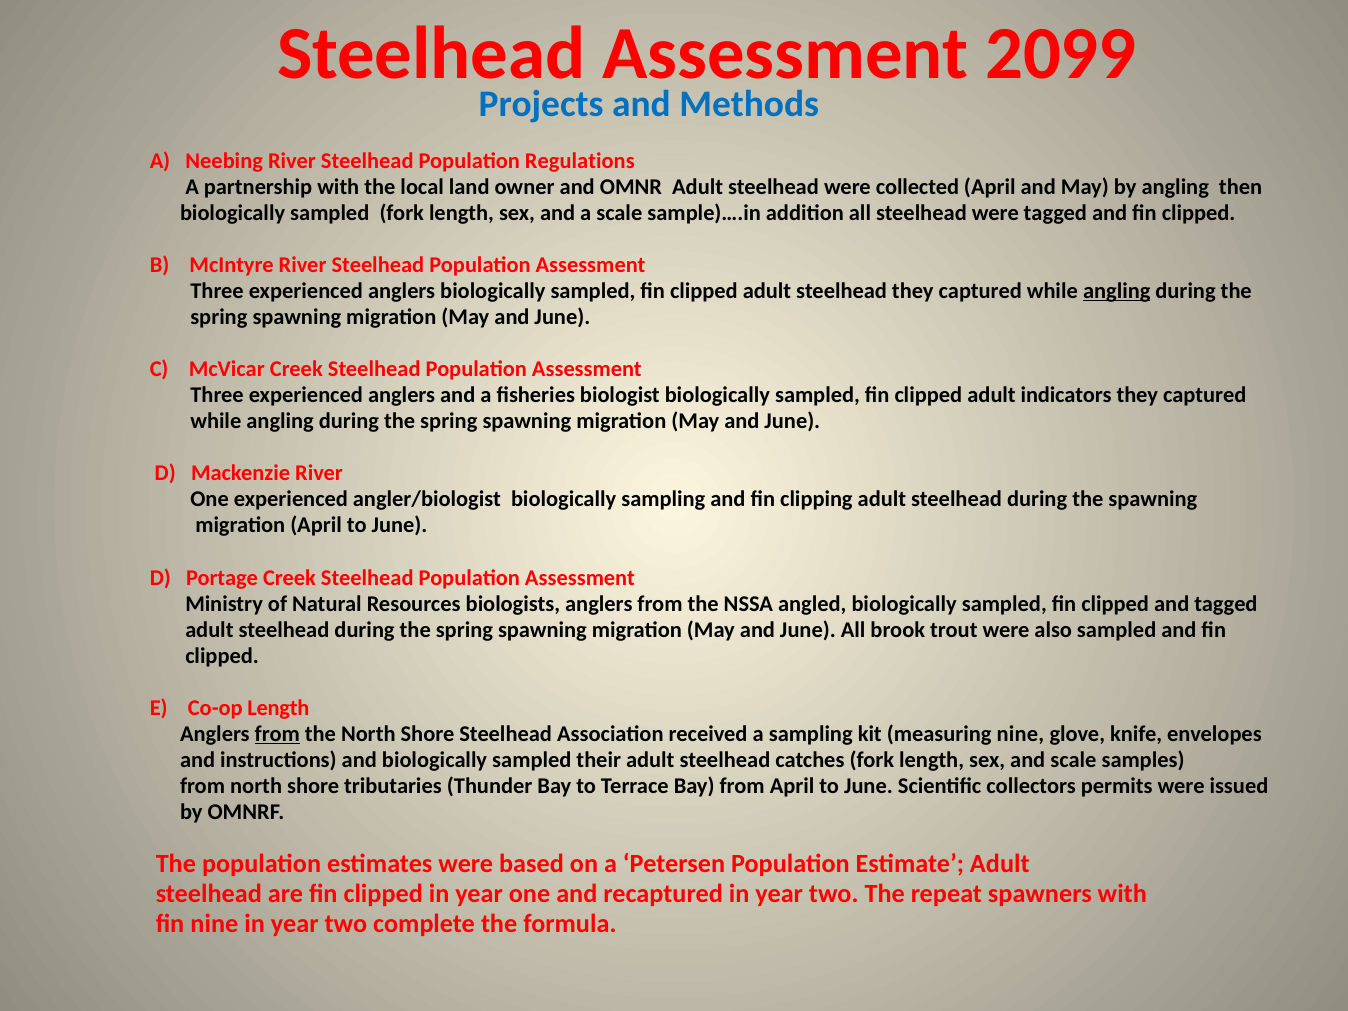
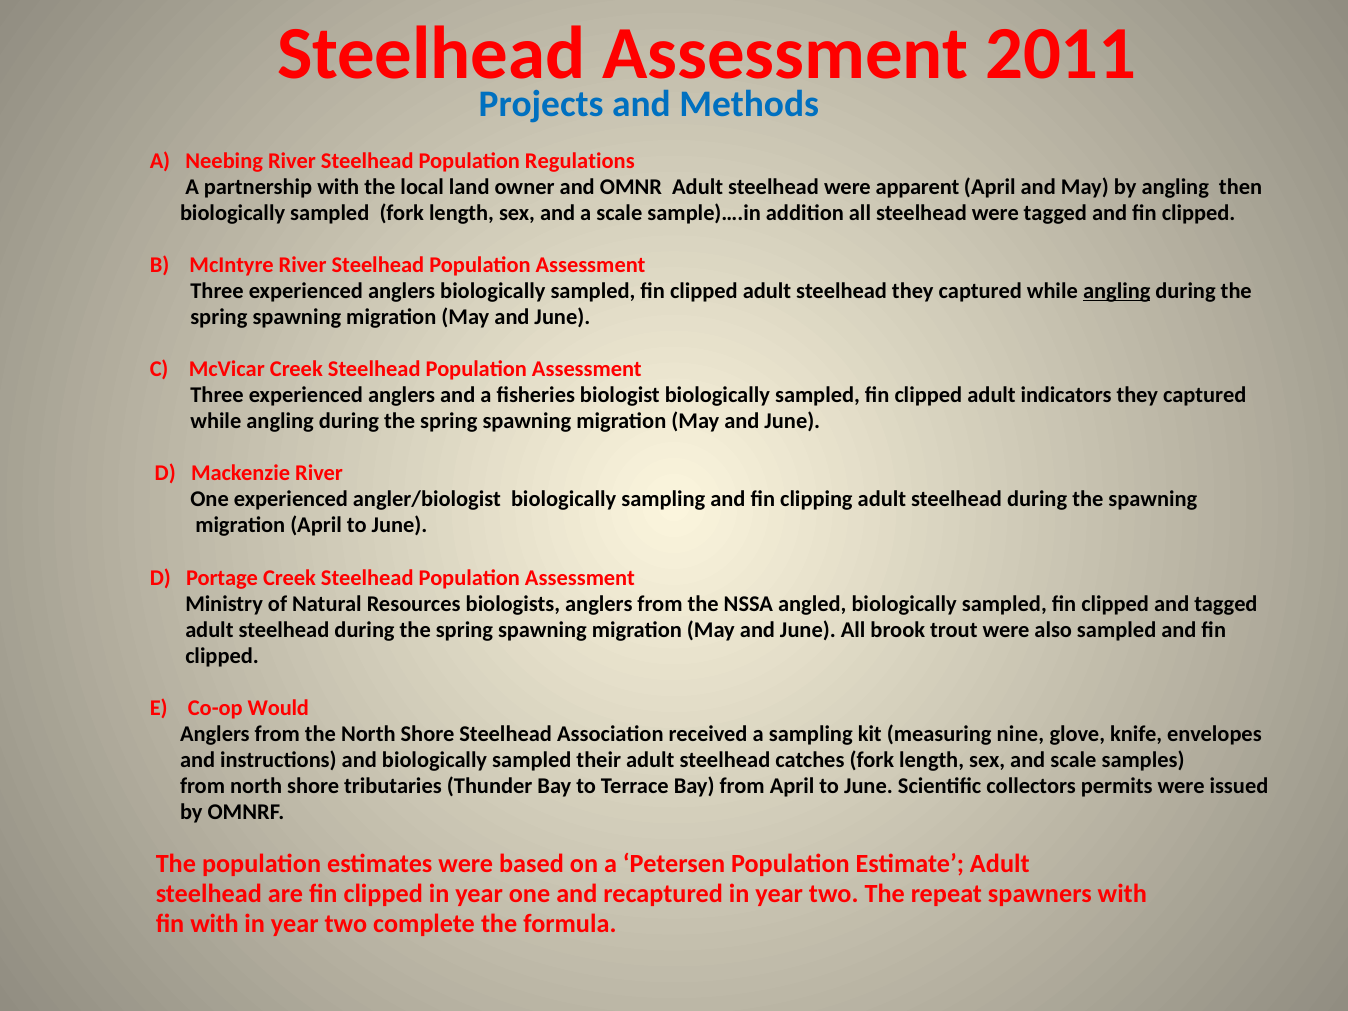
2099: 2099 -> 2011
collected: collected -> apparent
Co-op Length: Length -> Would
from at (277, 734) underline: present -> none
fin nine: nine -> with
